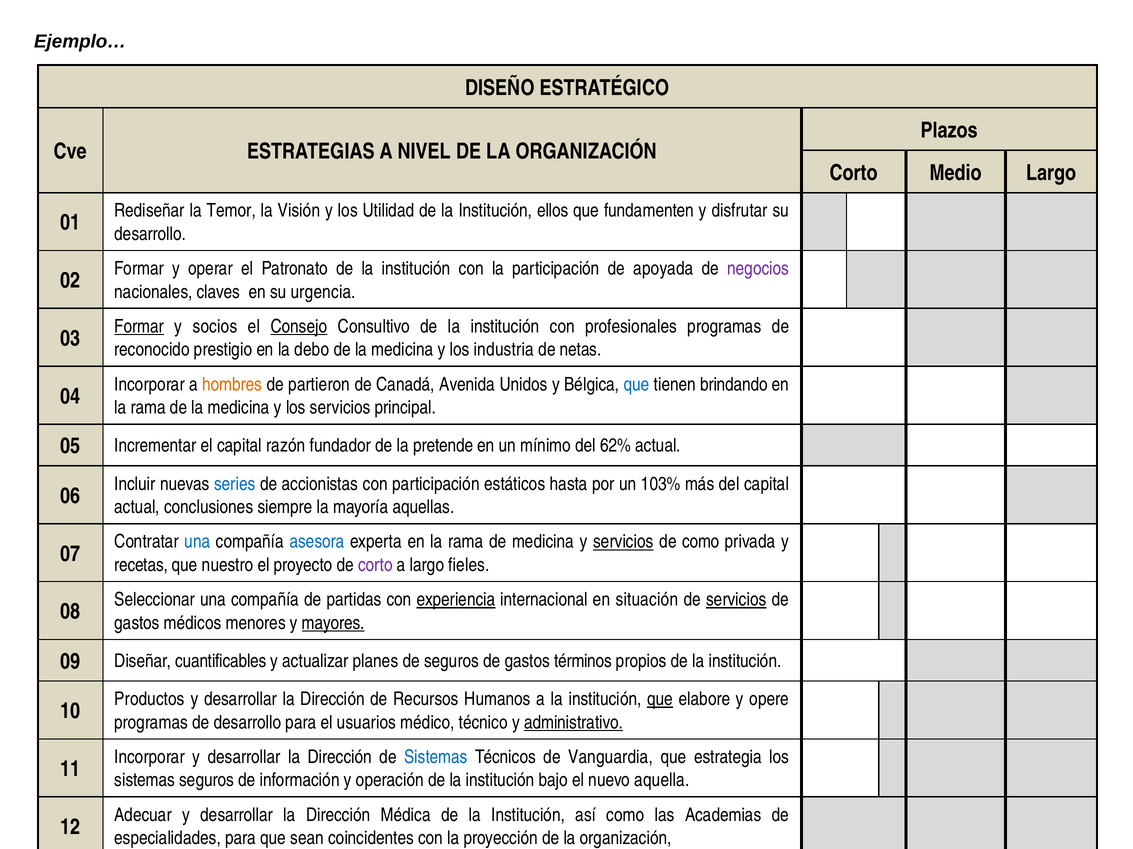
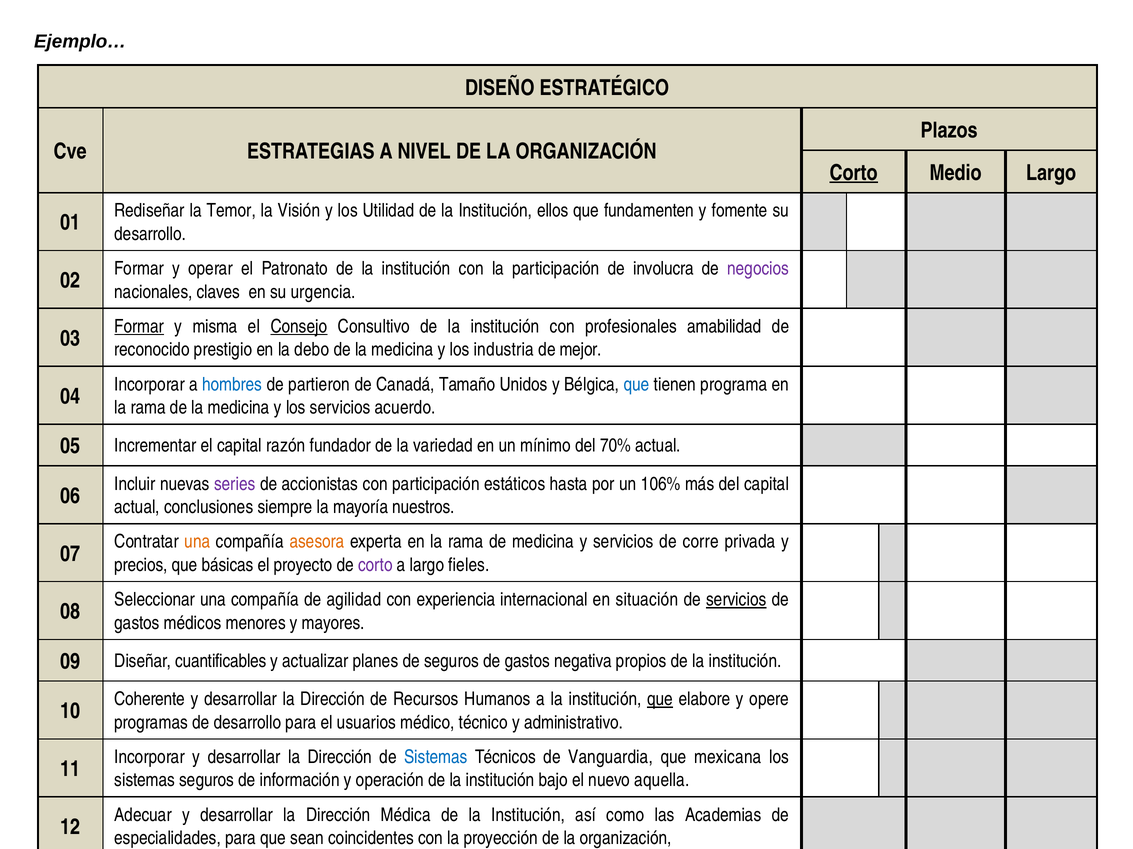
Corto at (854, 173) underline: none -> present
disfrutar: disfrutar -> fomente
apoyada: apoyada -> involucra
socios: socios -> misma
profesionales programas: programas -> amabilidad
netas: netas -> mejor
hombres colour: orange -> blue
Avenida: Avenida -> Tamaño
brindando: brindando -> programa
principal: principal -> acuerdo
pretende: pretende -> variedad
62%: 62% -> 70%
series colour: blue -> purple
103%: 103% -> 106%
aquellas: aquellas -> nuestros
una at (197, 542) colour: blue -> orange
asesora colour: blue -> orange
servicios at (623, 542) underline: present -> none
de como: como -> corre
recetas: recetas -> precios
nuestro: nuestro -> básicas
partidas: partidas -> agilidad
experiencia underline: present -> none
mayores underline: present -> none
términos: términos -> negativa
Productos: Productos -> Coherente
administrativo underline: present -> none
estrategia: estrategia -> mexicana
